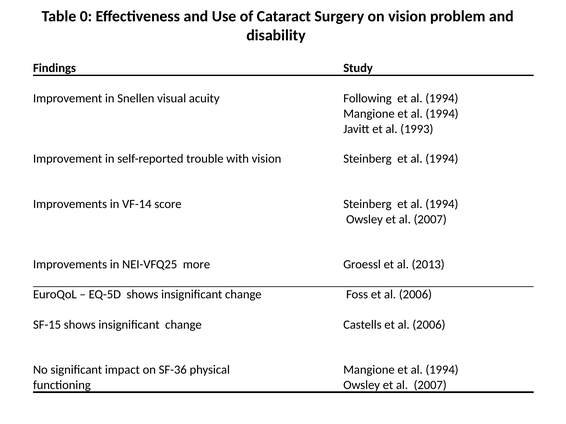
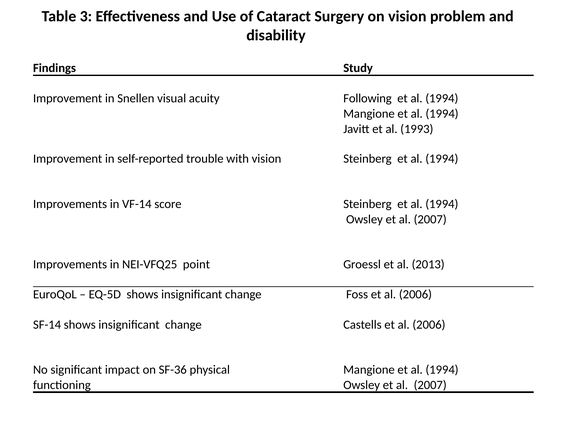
0: 0 -> 3
more: more -> point
SF-15: SF-15 -> SF-14
